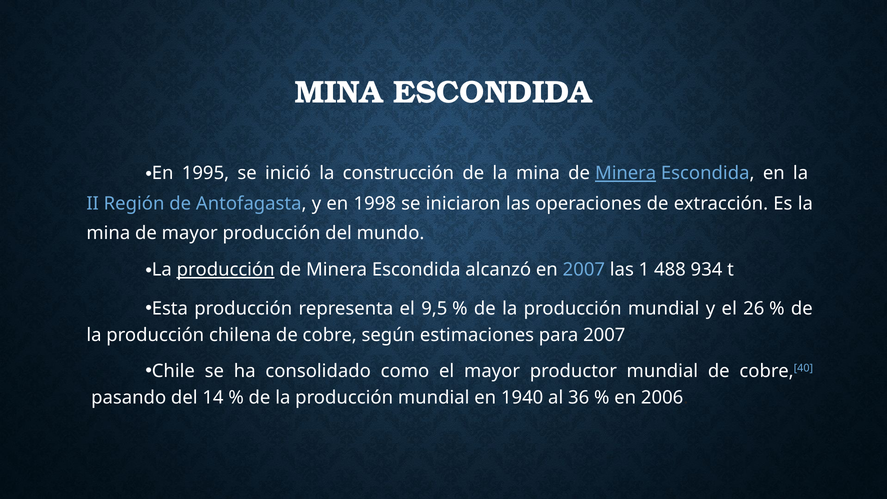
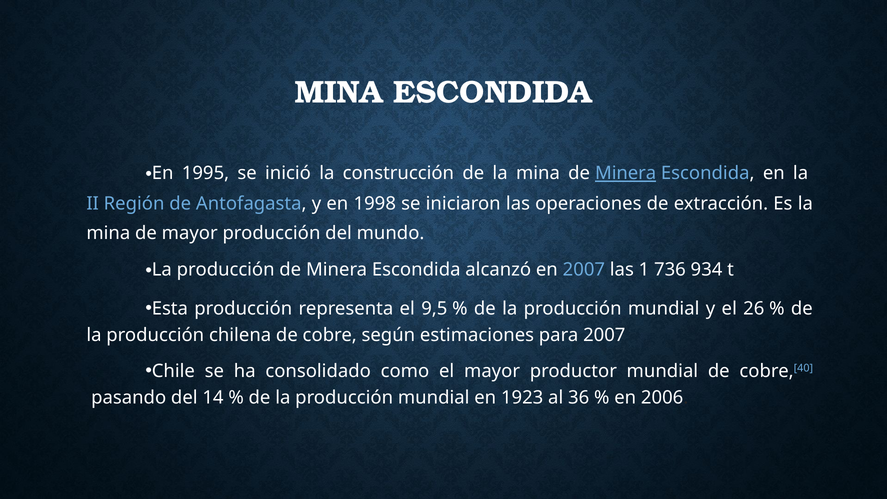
producción at (226, 270) underline: present -> none
488: 488 -> 736
1940: 1940 -> 1923
